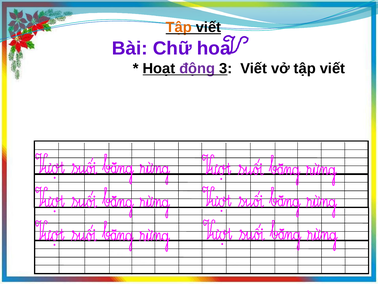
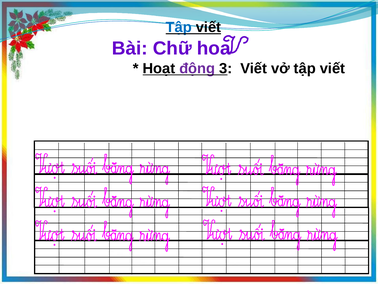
Tập at (179, 27) colour: orange -> blue
